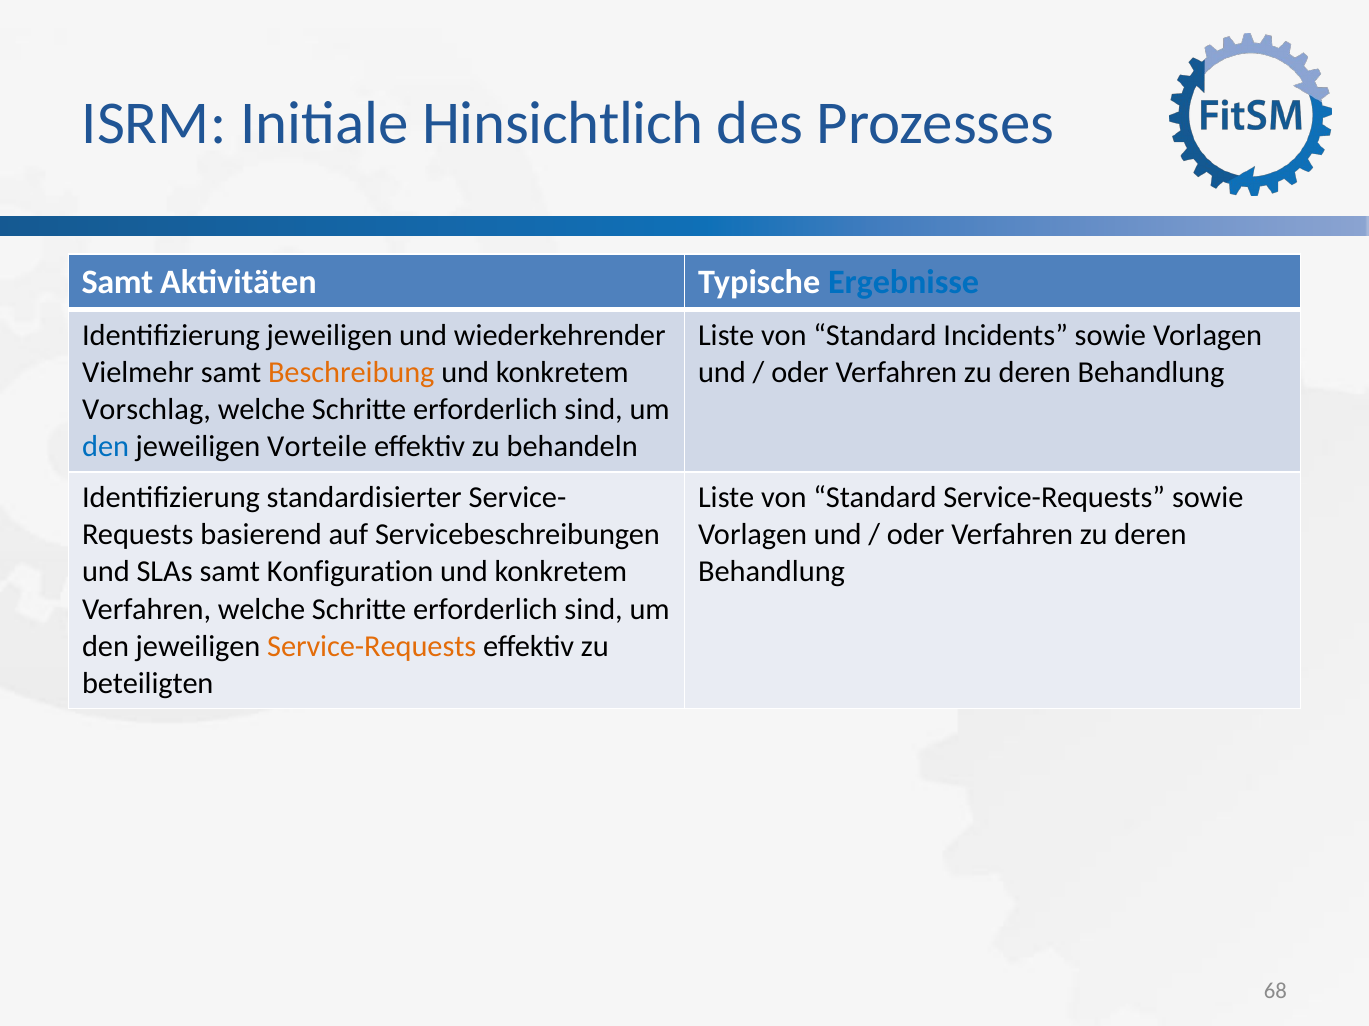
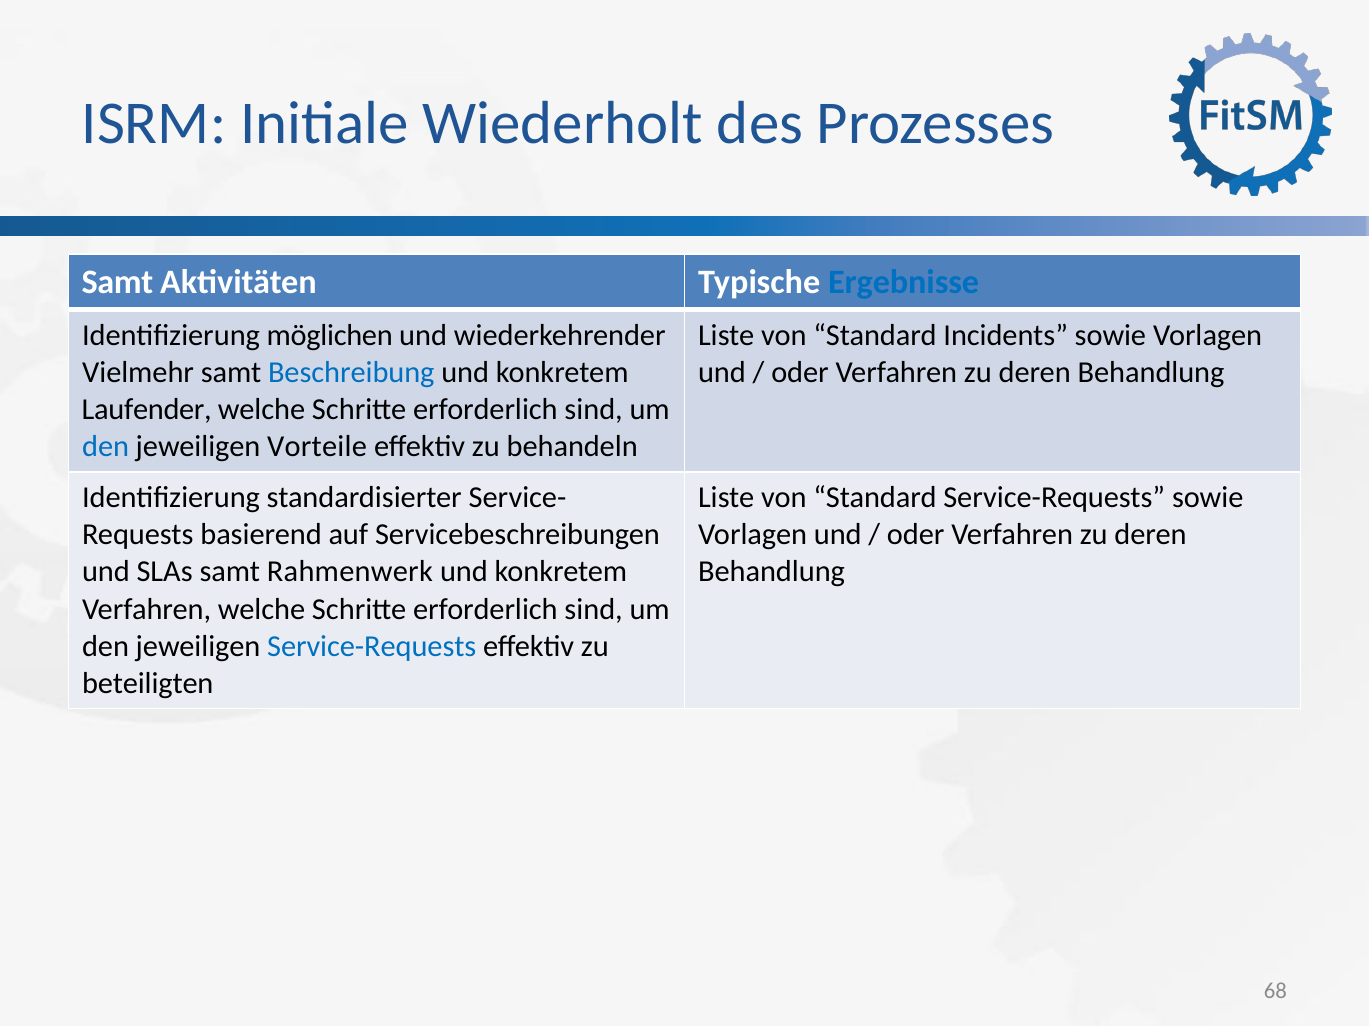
Hinsichtlich: Hinsichtlich -> Wiederholt
Identifizierung jeweiligen: jeweiligen -> möglichen
Beschreibung colour: orange -> blue
Vorschlag: Vorschlag -> Laufender
Konfiguration: Konfiguration -> Rahmenwerk
Service-Requests at (372, 647) colour: orange -> blue
